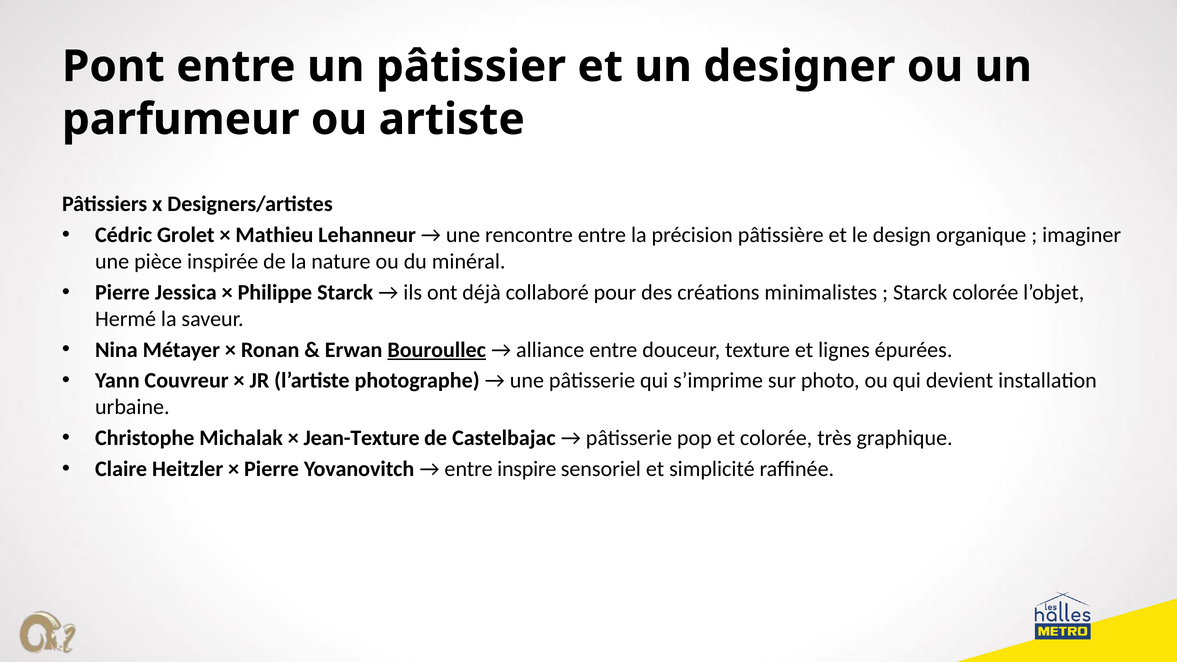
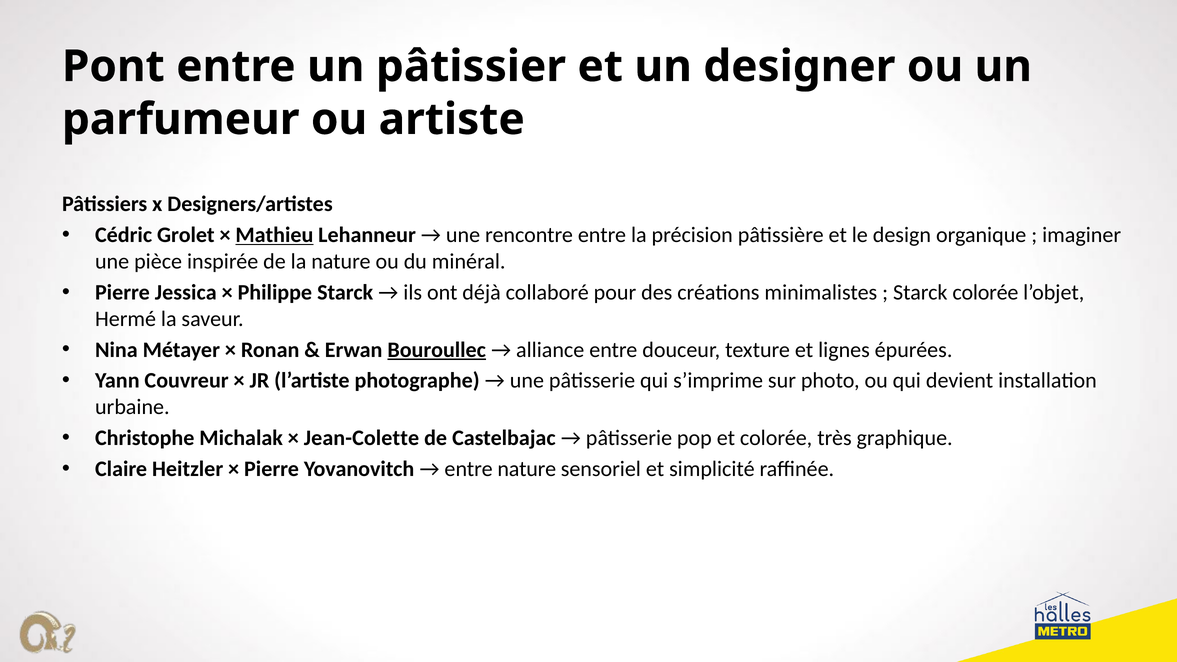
Mathieu underline: none -> present
Jean-Texture: Jean-Texture -> Jean-Colette
entre inspire: inspire -> nature
